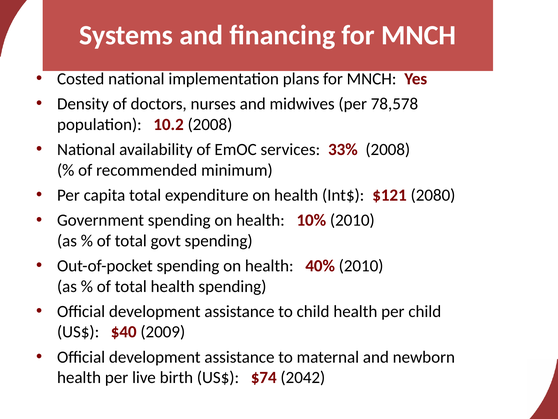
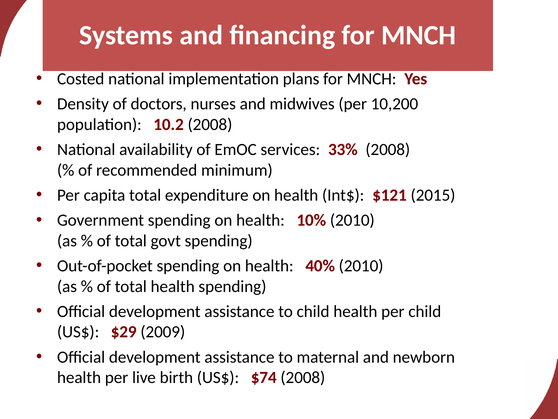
78,578: 78,578 -> 10,200
2080: 2080 -> 2015
$40: $40 -> $29
$74 2042: 2042 -> 2008
